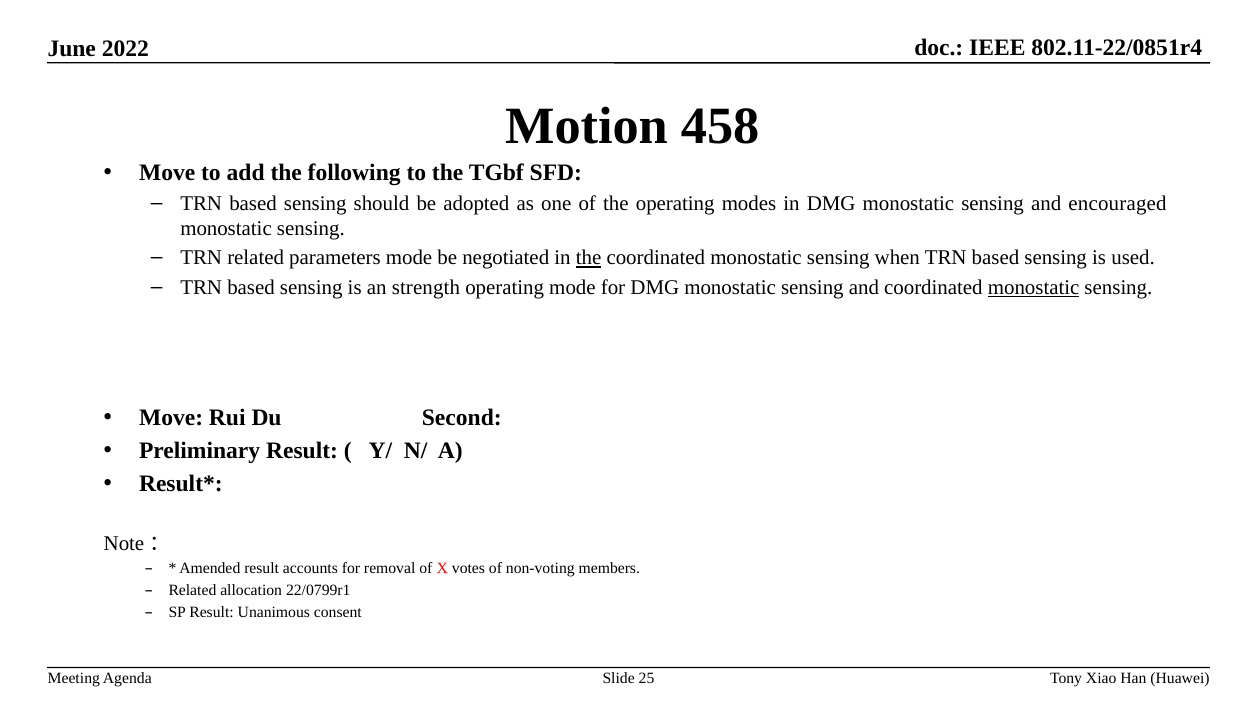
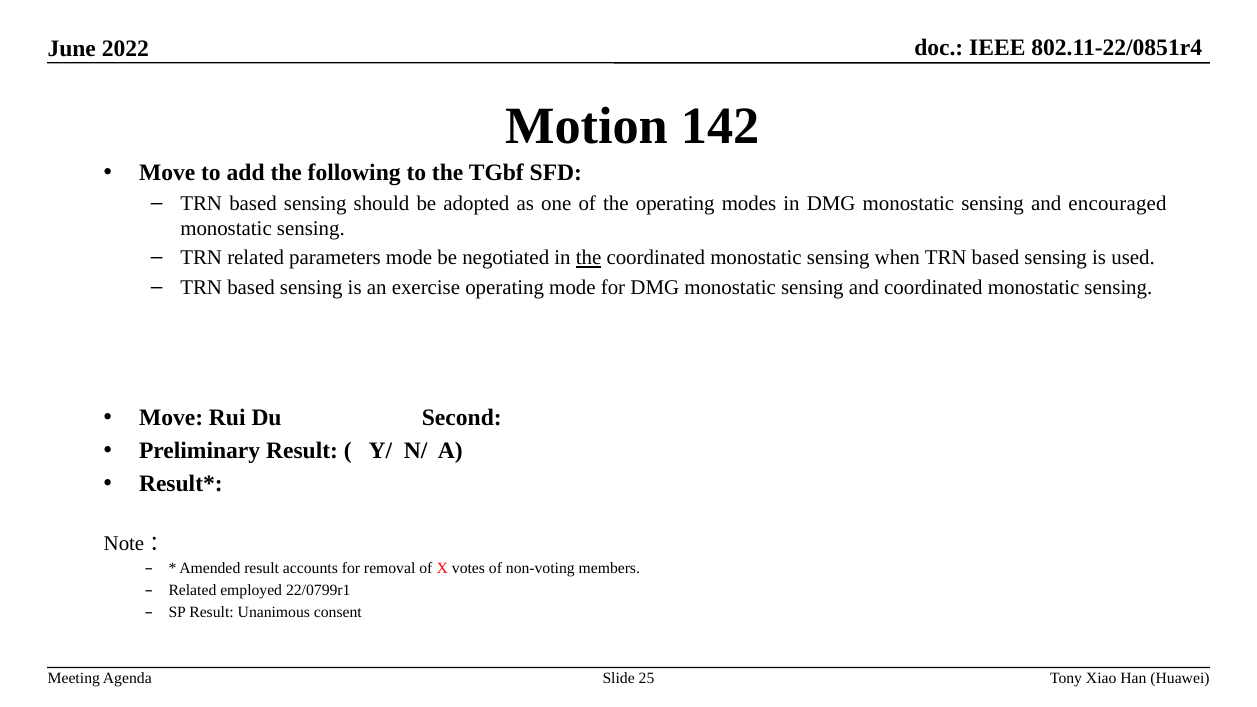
458: 458 -> 142
strength: strength -> exercise
monostatic at (1034, 287) underline: present -> none
allocation: allocation -> employed
